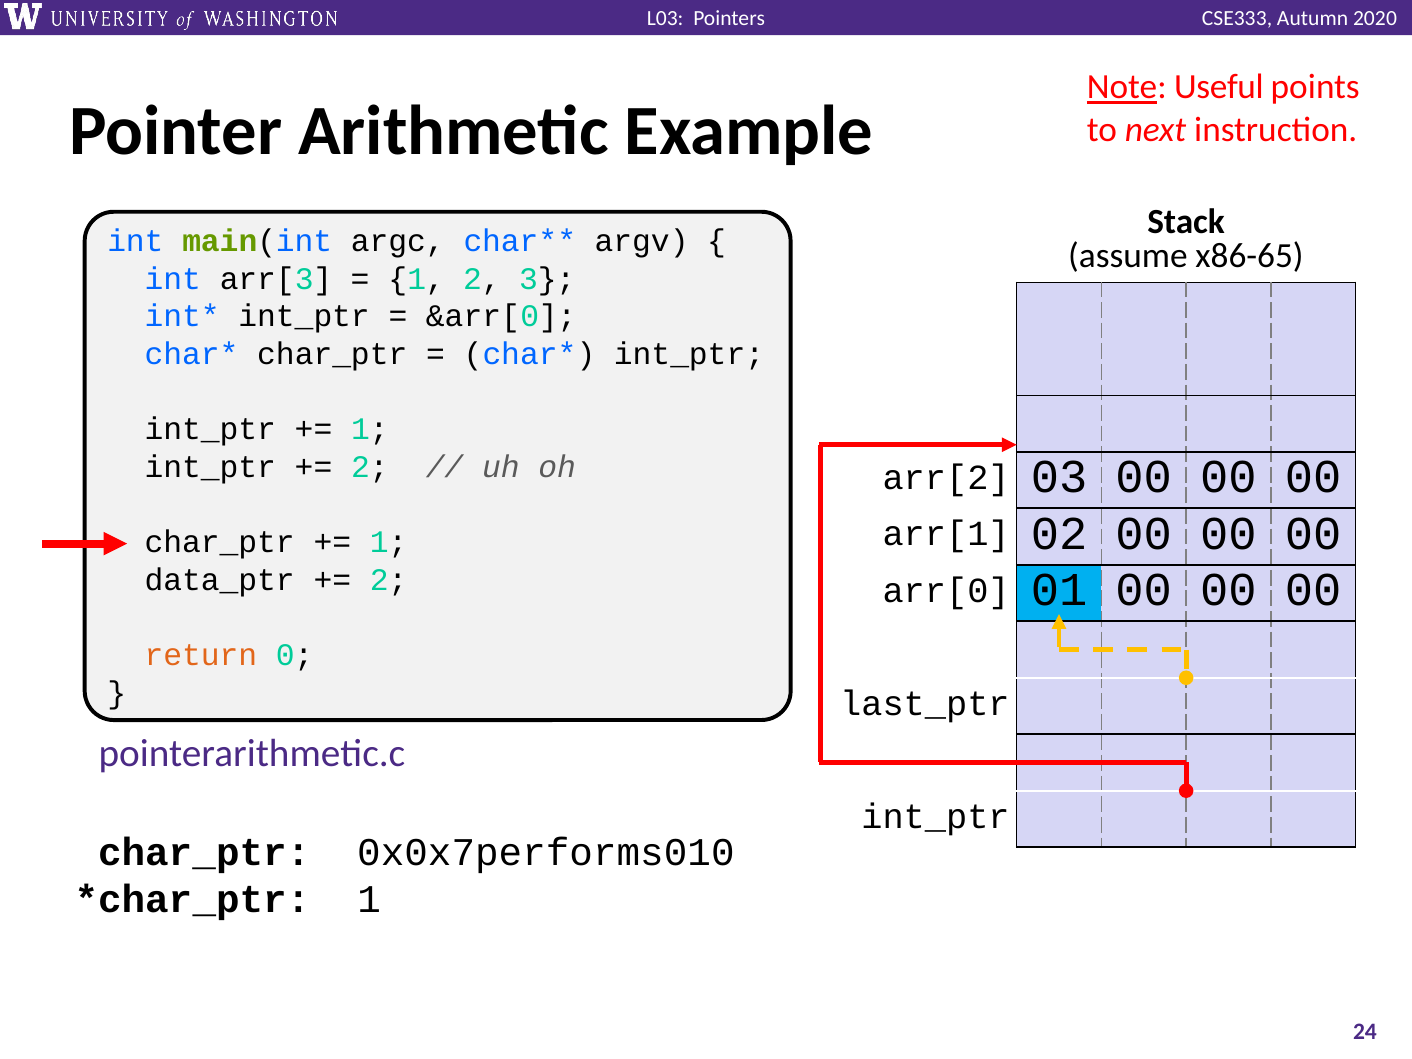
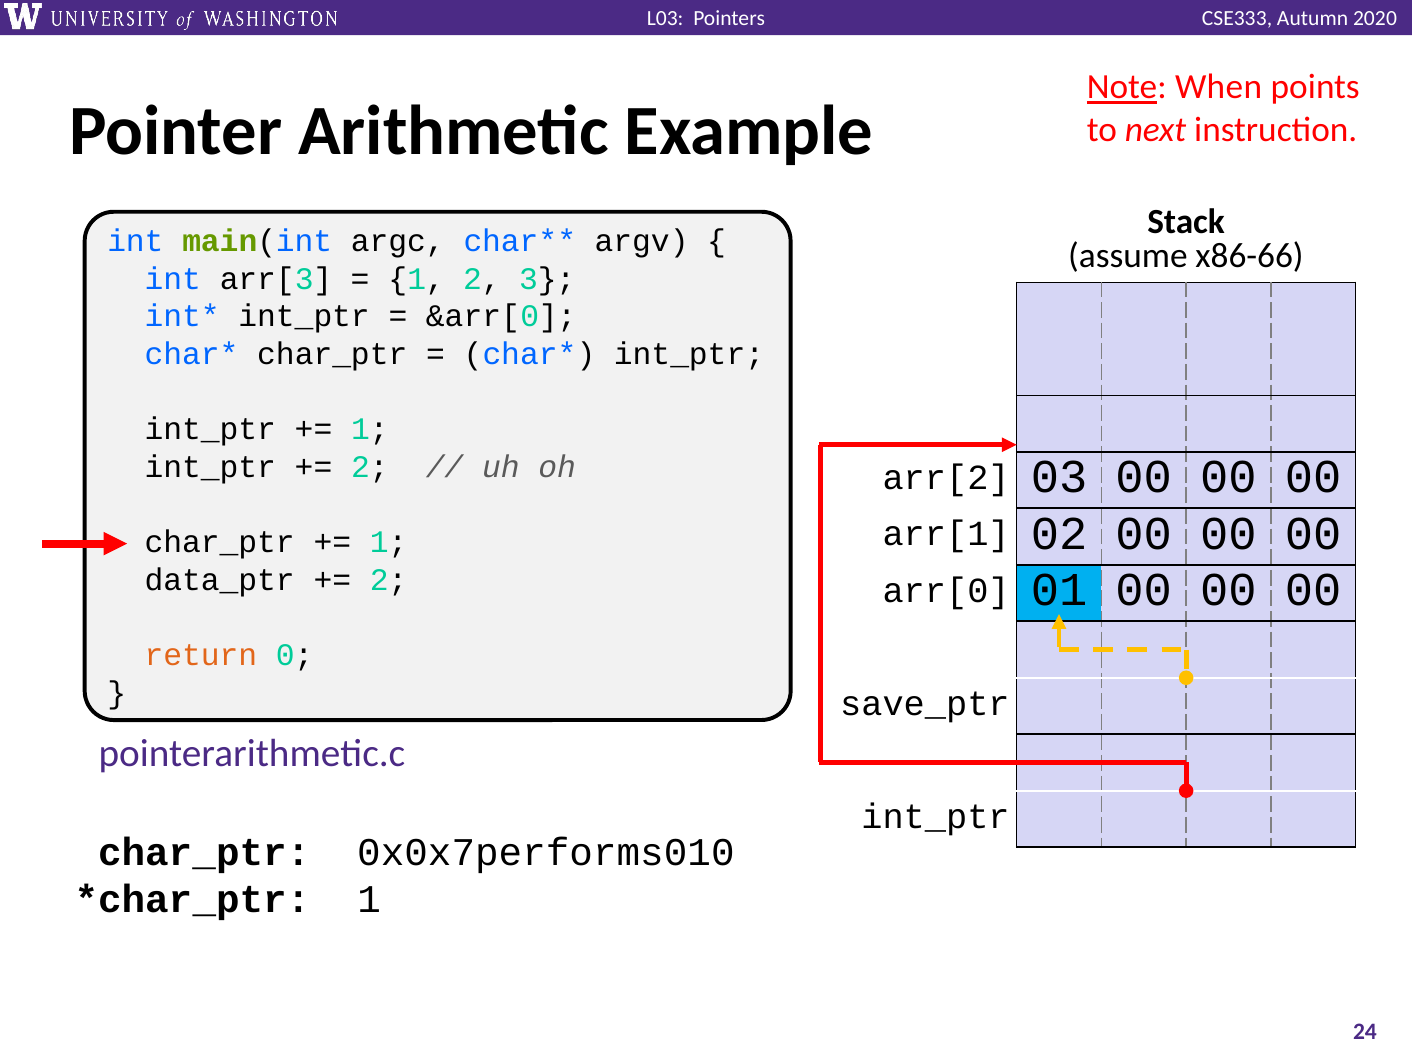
Useful: Useful -> When
x86-65: x86-65 -> x86-66
last_ptr: last_ptr -> save_ptr
